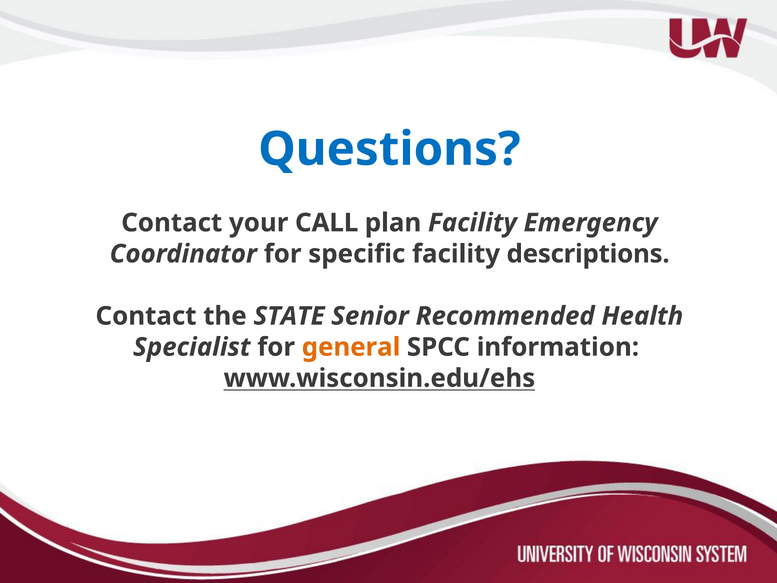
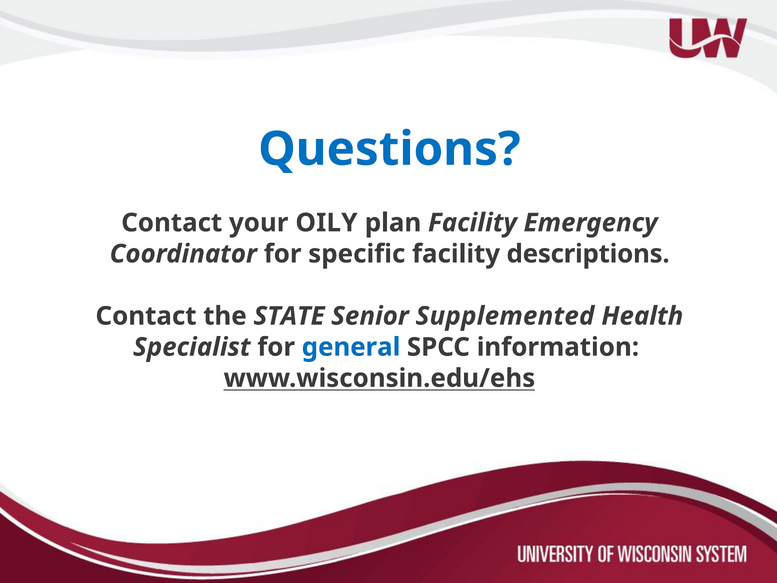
CALL: CALL -> OILY
Recommended: Recommended -> Supplemented
general colour: orange -> blue
